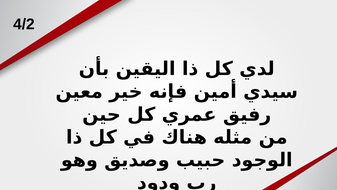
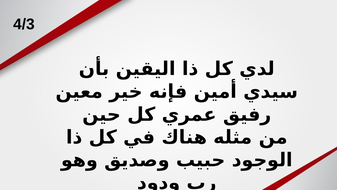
4/2: 4/2 -> 4/3
